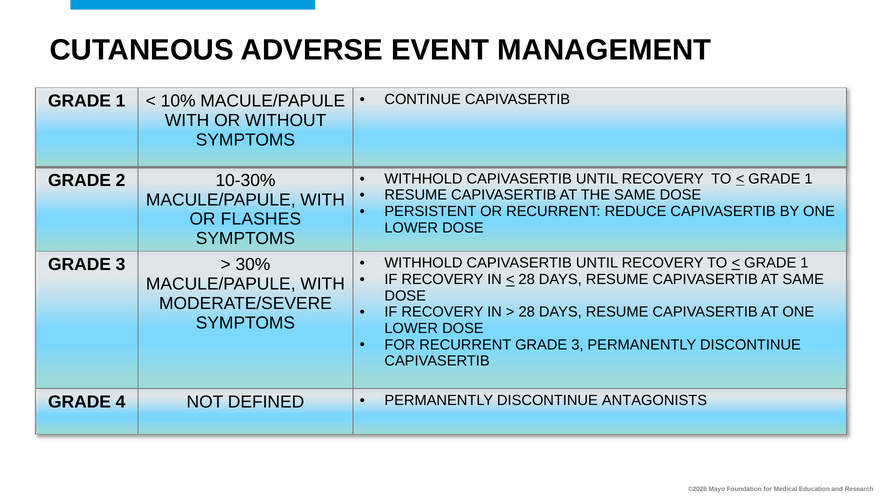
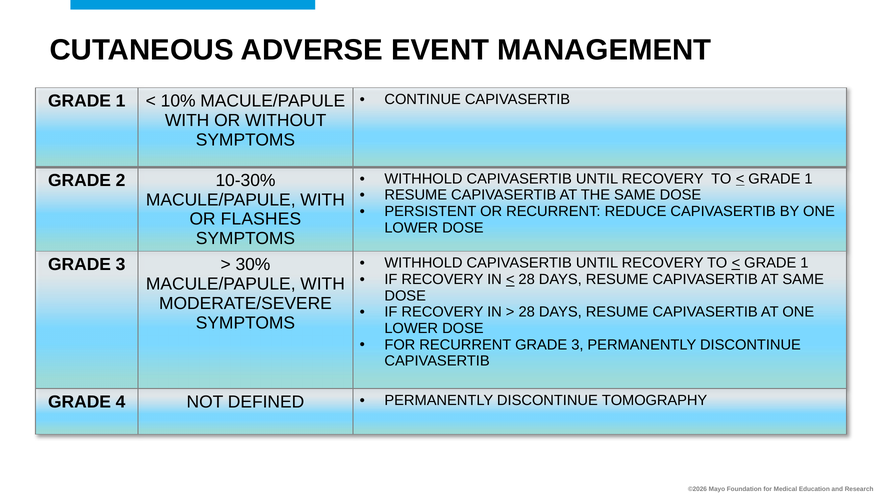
ANTAGONISTS: ANTAGONISTS -> TOMOGRAPHY
